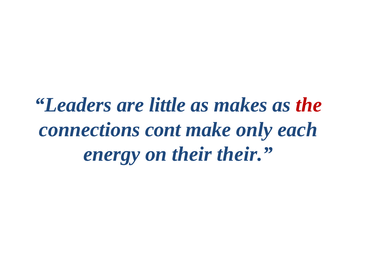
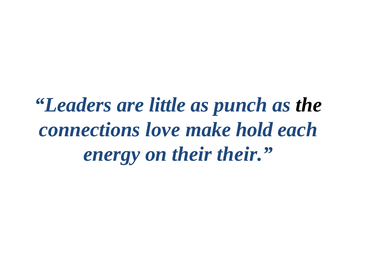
makes: makes -> punch
the colour: red -> black
cont: cont -> love
only: only -> hold
